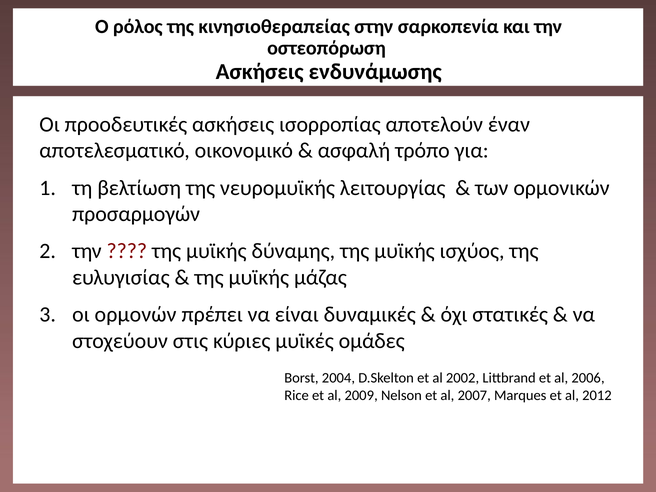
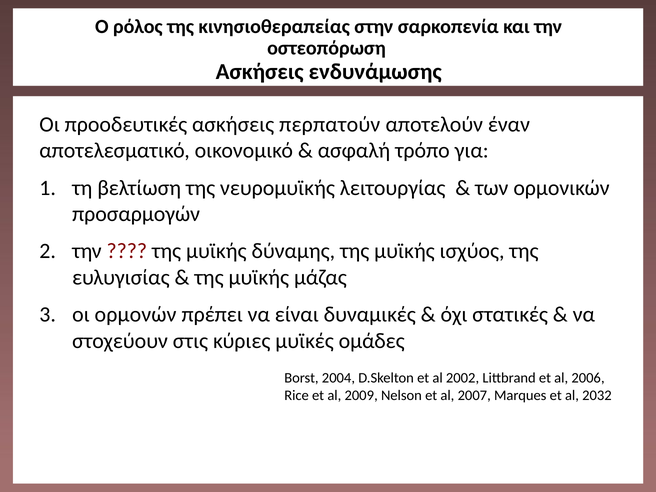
ισορροπίας: ισορροπίας -> περπατούν
2012: 2012 -> 2032
